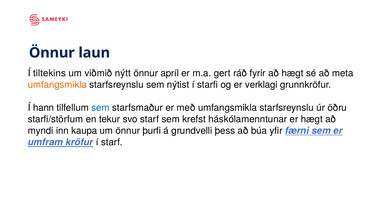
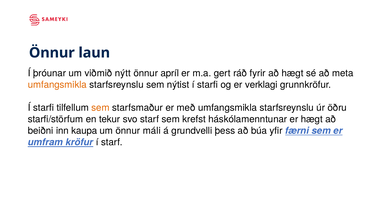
tiltekins: tiltekins -> þróunar
hann at (44, 107): hann -> starfi
sem at (101, 107) colour: blue -> orange
myndi: myndi -> beiðni
þurfi: þurfi -> máli
